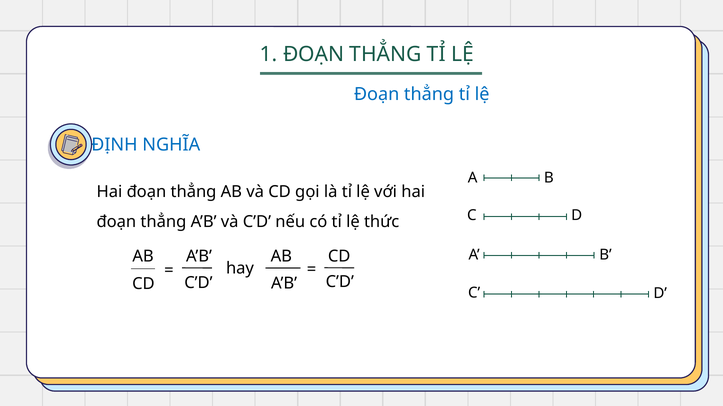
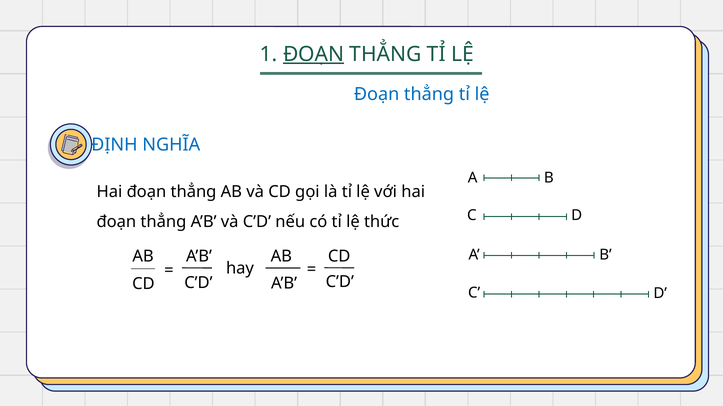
ĐOẠN at (314, 54) underline: none -> present
